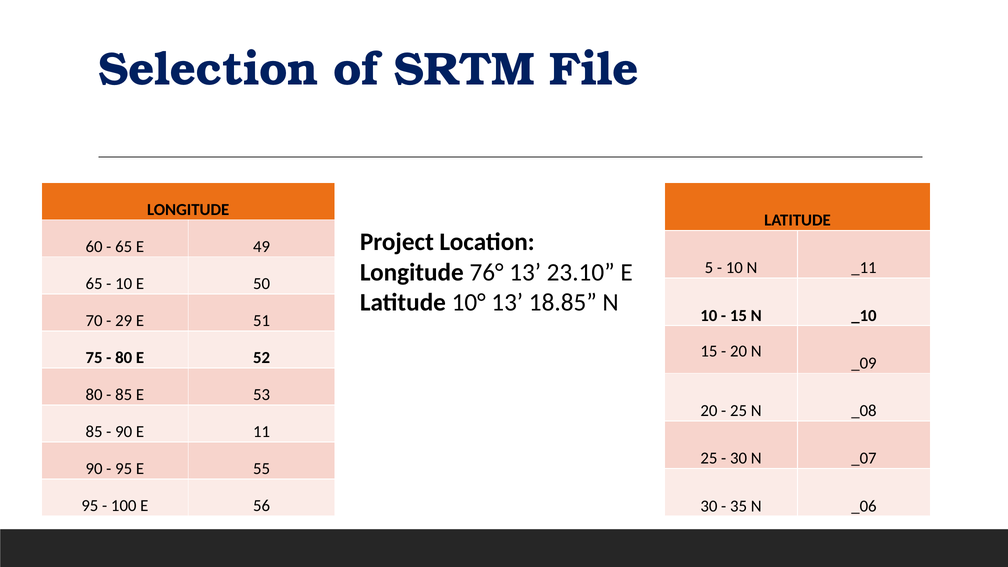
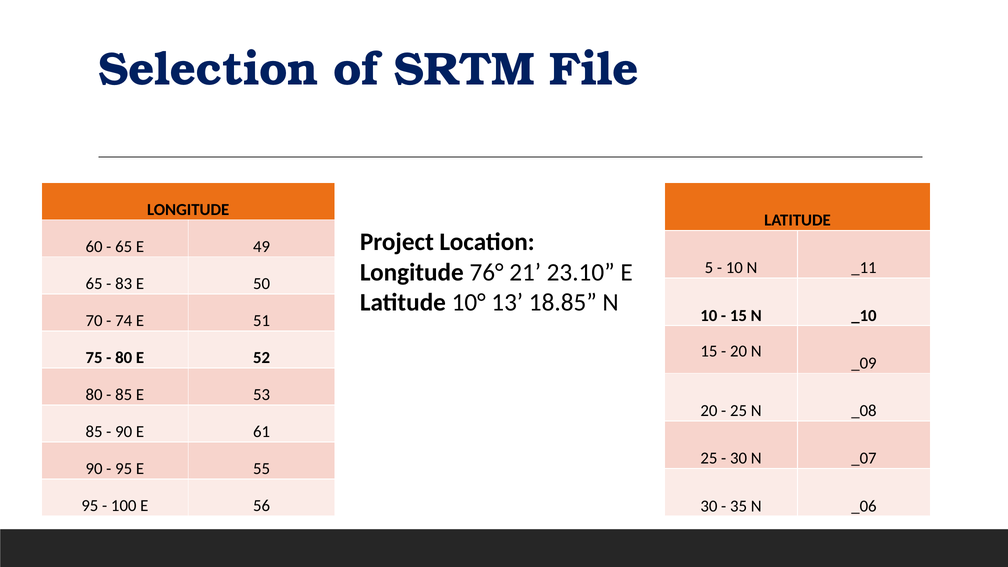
76° 13: 13 -> 21
10 at (124, 284): 10 -> 83
29: 29 -> 74
11: 11 -> 61
